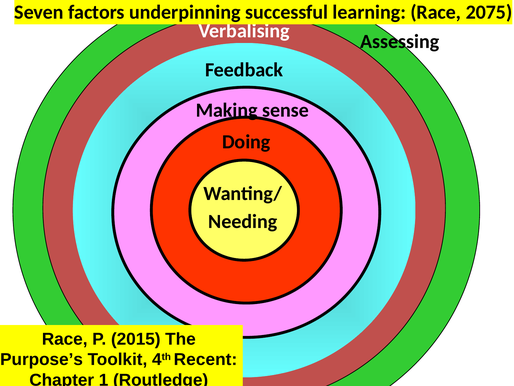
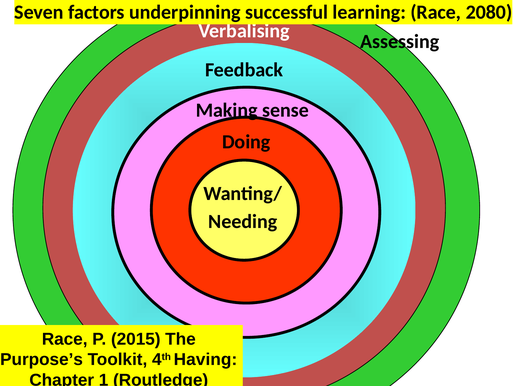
2075: 2075 -> 2080
Recent: Recent -> Having
